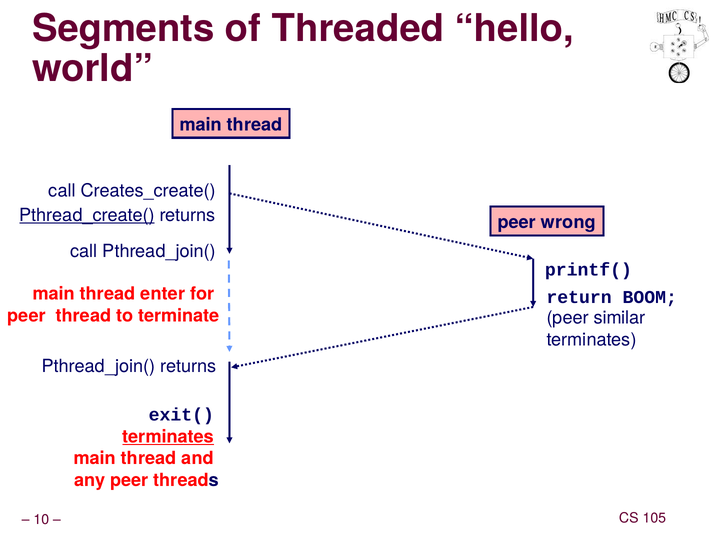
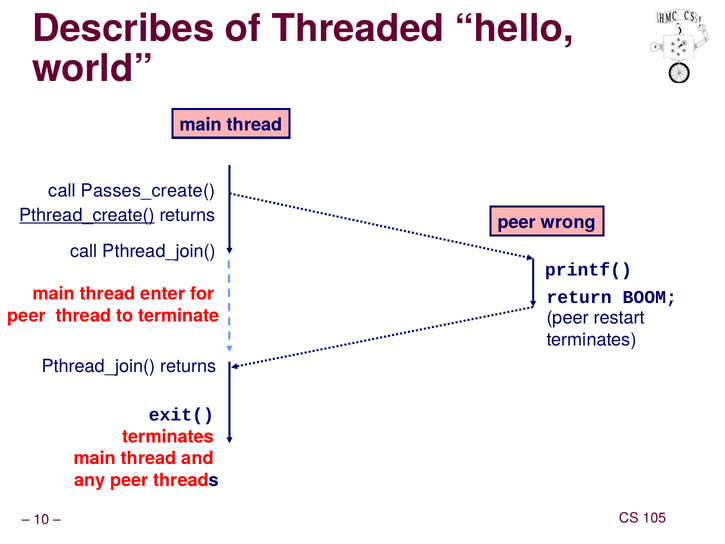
Segments: Segments -> Describes
Creates_create(: Creates_create( -> Passes_create(
similar: similar -> restart
terminates at (168, 436) underline: present -> none
